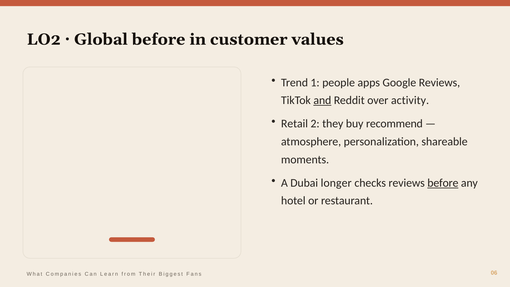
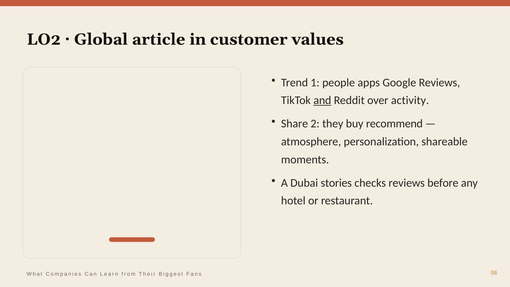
Global before: before -> article
Retail: Retail -> Share
longer: longer -> stories
before at (443, 183) underline: present -> none
